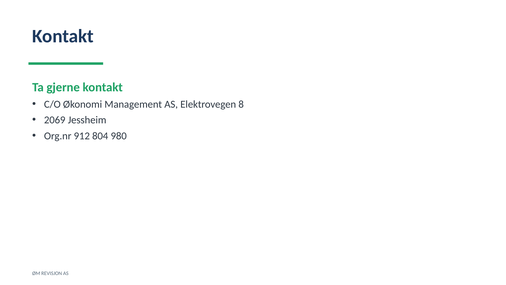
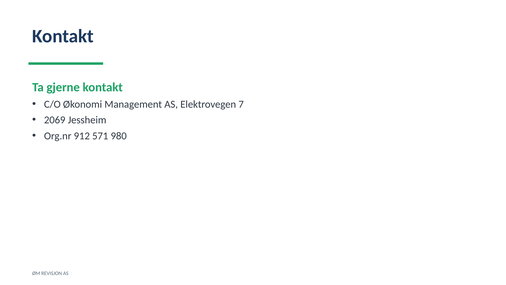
8: 8 -> 7
804: 804 -> 571
